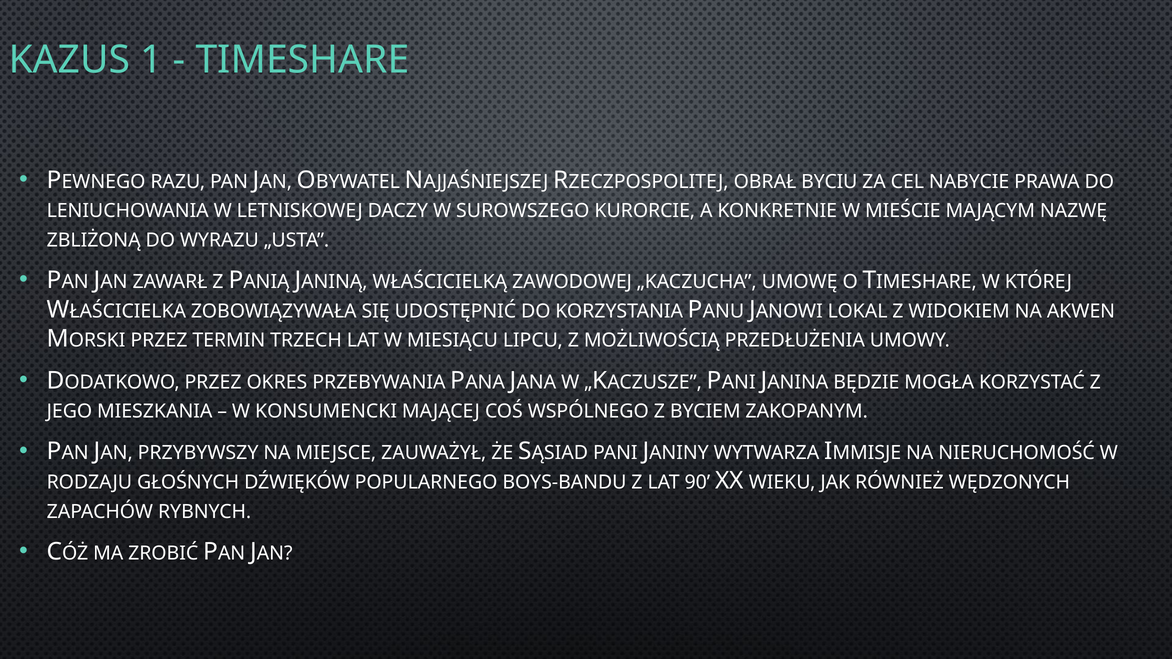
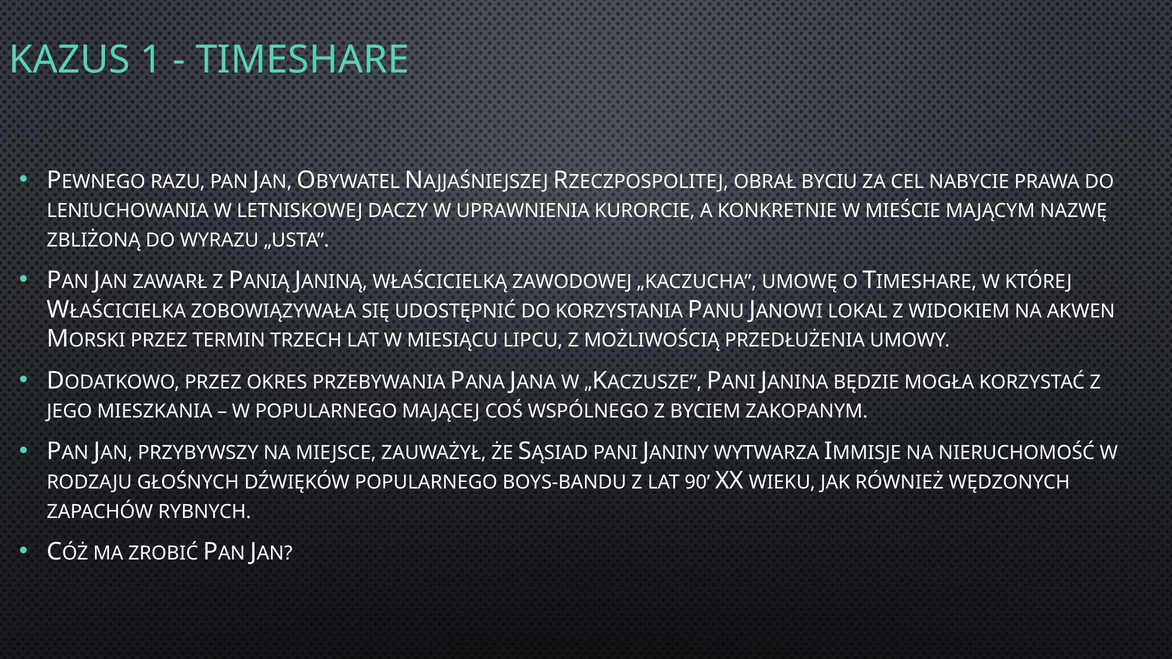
SUROWSZEGO: SUROWSZEGO -> UPRAWNIENIA
W KONSUMENCKI: KONSUMENCKI -> POPULARNEGO
